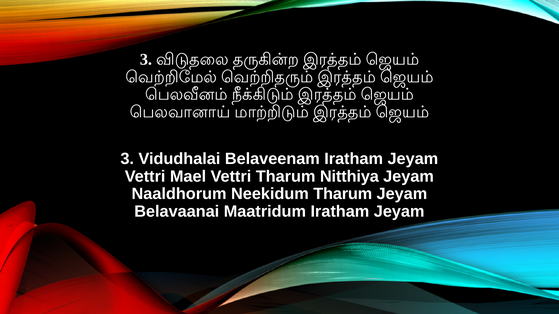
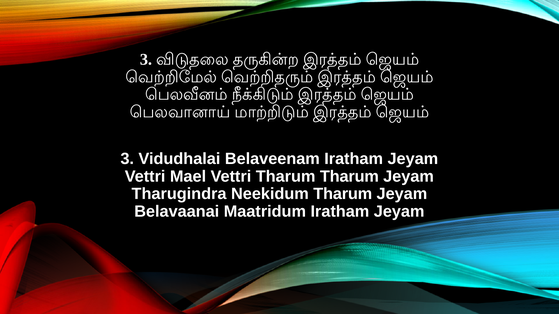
Tharum Nitthiya: Nitthiya -> Tharum
Naaldhorum: Naaldhorum -> Tharugindra
